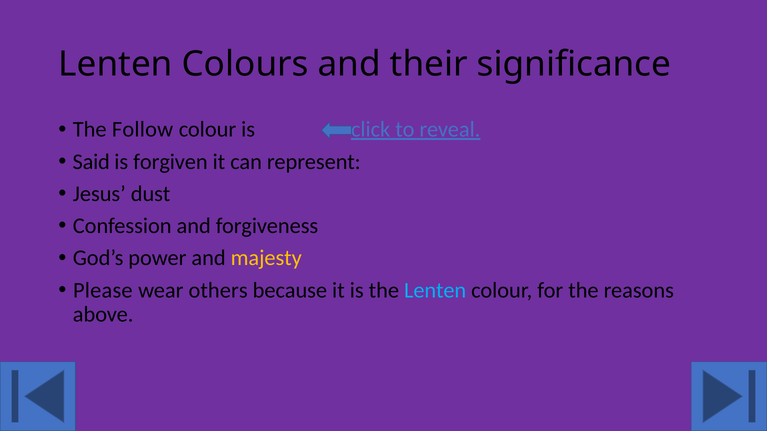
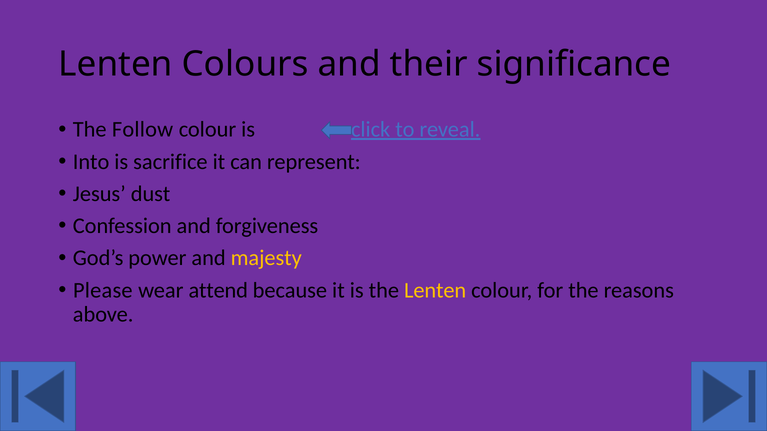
Said: Said -> Into
forgiven: forgiven -> sacrifice
others: others -> attend
Lenten at (435, 290) colour: light blue -> yellow
